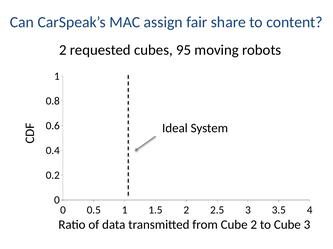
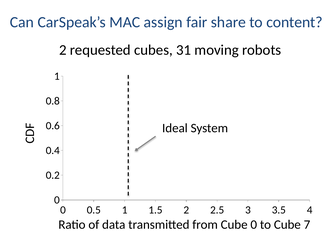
95: 95 -> 31
Cube 2: 2 -> 0
Cube 3: 3 -> 7
